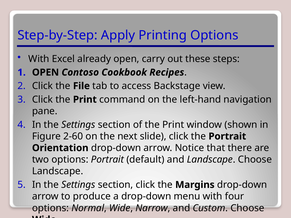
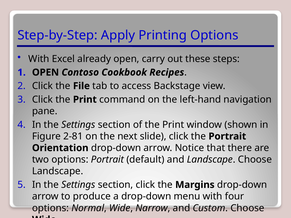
2-60: 2-60 -> 2-81
